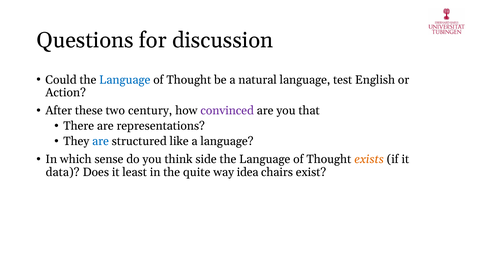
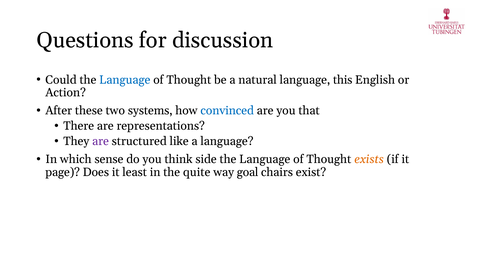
test: test -> this
century: century -> systems
convinced colour: purple -> blue
are at (101, 141) colour: blue -> purple
data: data -> page
idea: idea -> goal
